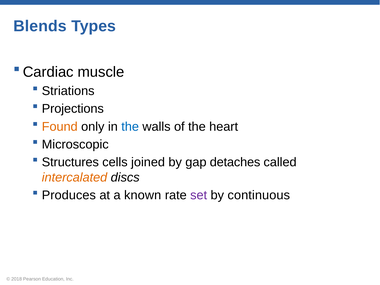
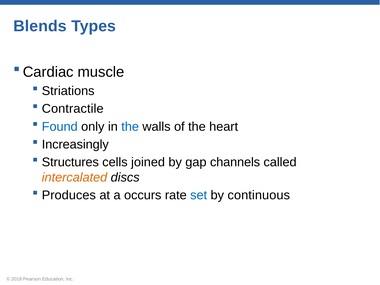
Projections: Projections -> Contractile
Found colour: orange -> blue
Microscopic: Microscopic -> Increasingly
detaches: detaches -> channels
known: known -> occurs
set colour: purple -> blue
